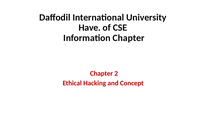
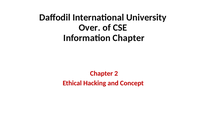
Have: Have -> Over
